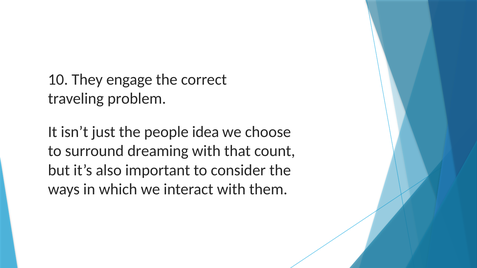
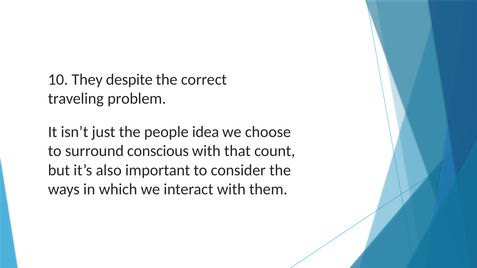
engage: engage -> despite
dreaming: dreaming -> conscious
